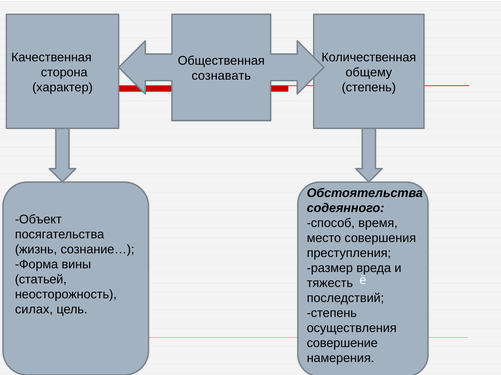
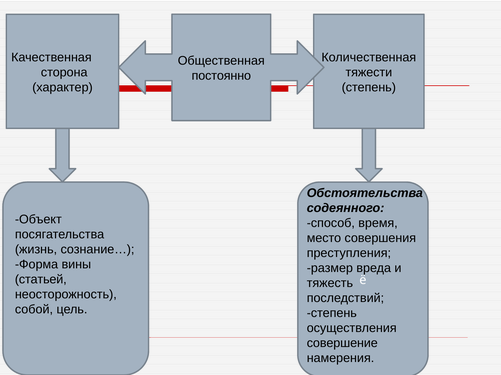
общему: общему -> тяжести
сознавать: сознавать -> постоянно
силах: силах -> собой
